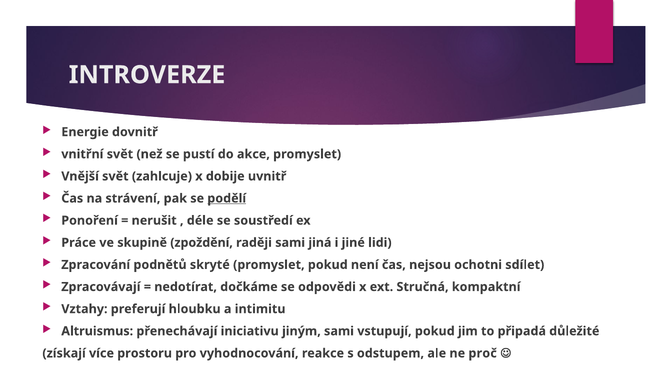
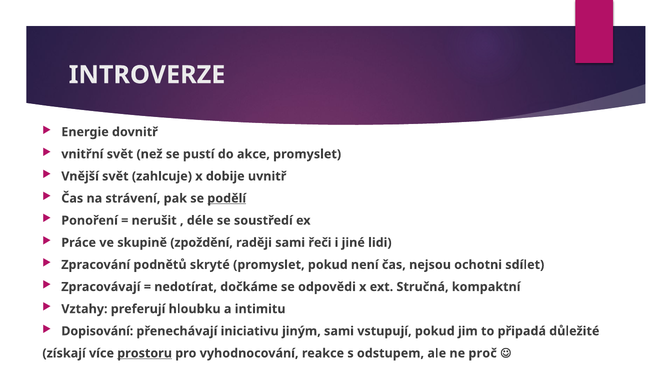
jiná: jiná -> řeči
Altruismus: Altruismus -> Dopisování
prostoru underline: none -> present
